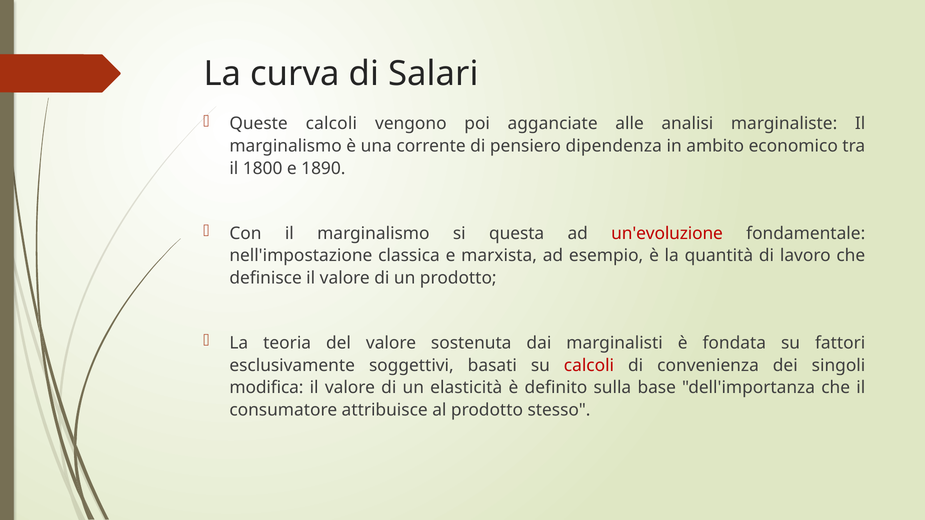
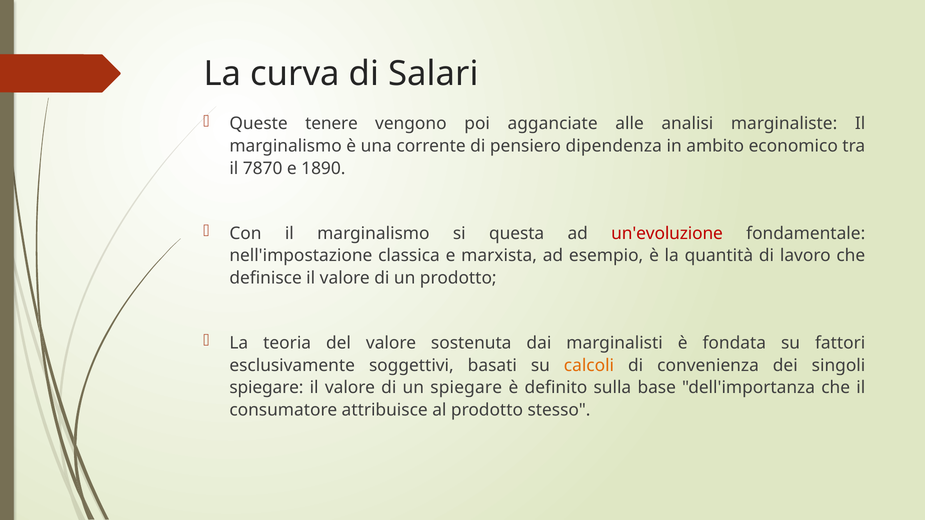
Queste calcoli: calcoli -> tenere
1800: 1800 -> 7870
calcoli at (589, 366) colour: red -> orange
modifica at (266, 388): modifica -> spiegare
un elasticità: elasticità -> spiegare
